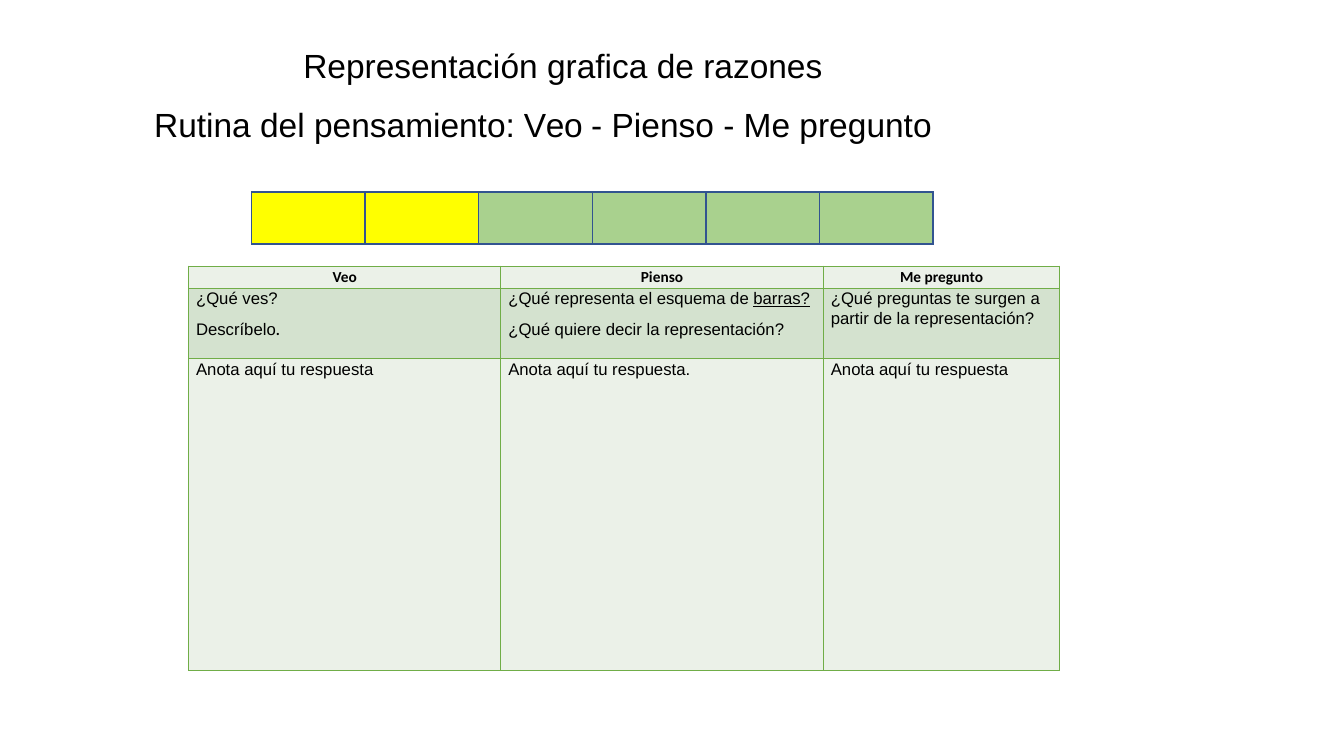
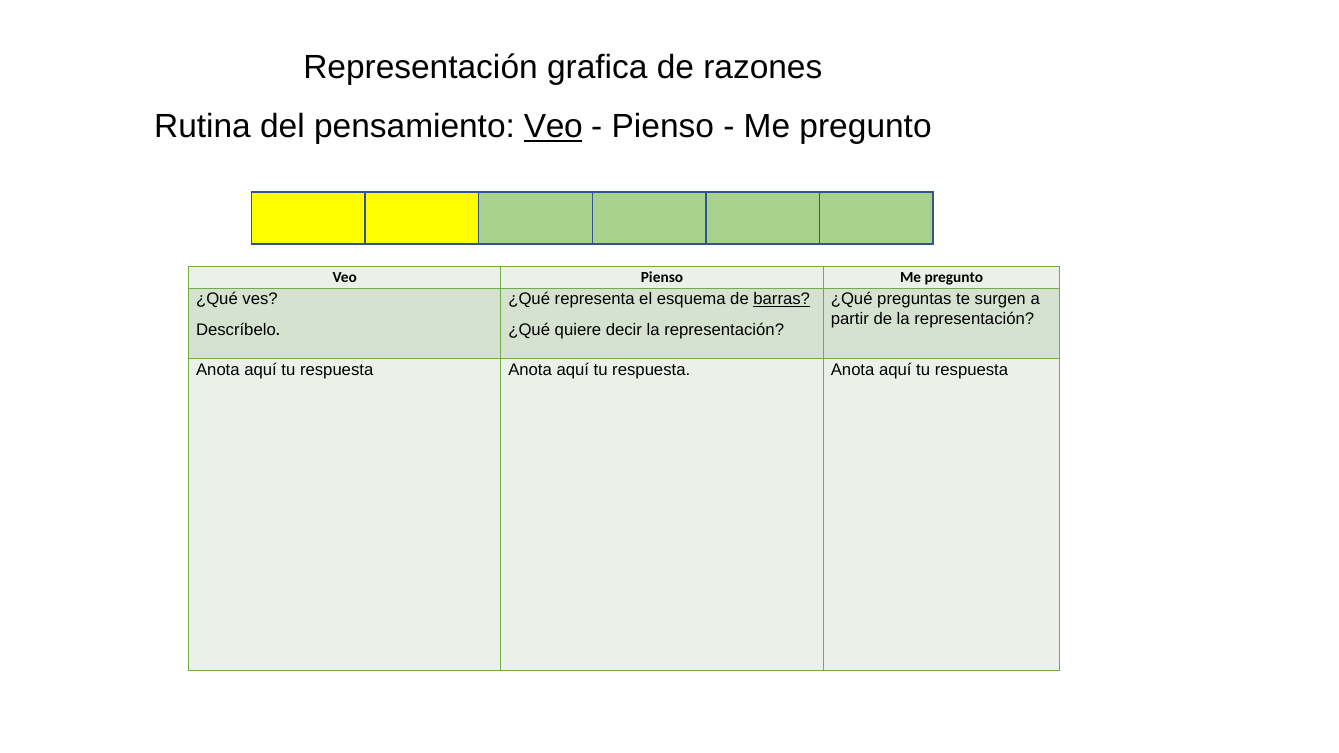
Veo at (553, 127) underline: none -> present
